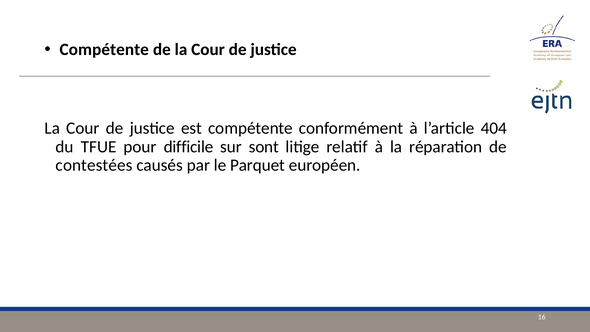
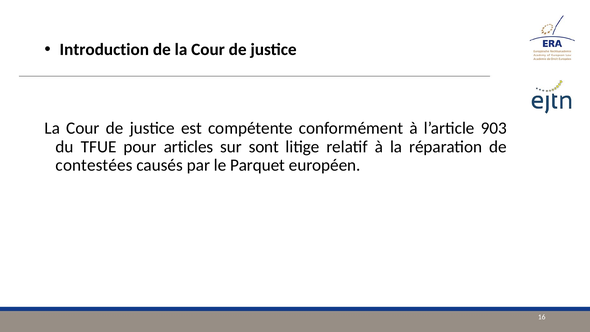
Compétente at (104, 50): Compétente -> Introduction
404: 404 -> 903
difficile: difficile -> articles
